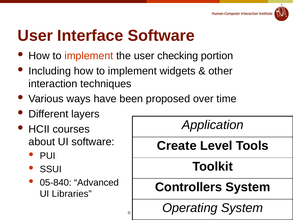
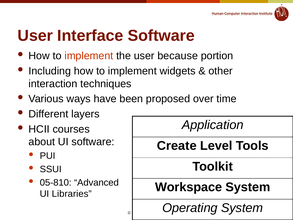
checking: checking -> because
05-840: 05-840 -> 05-810
Controllers: Controllers -> Workspace
